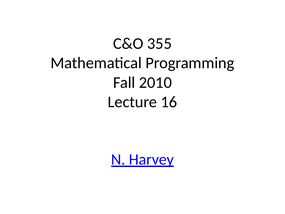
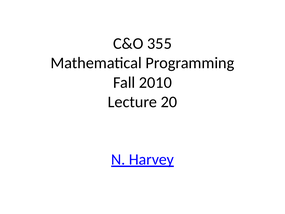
16: 16 -> 20
